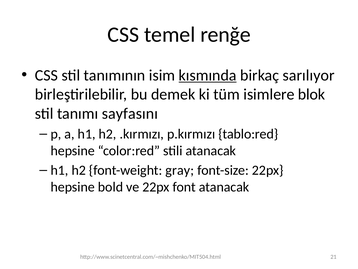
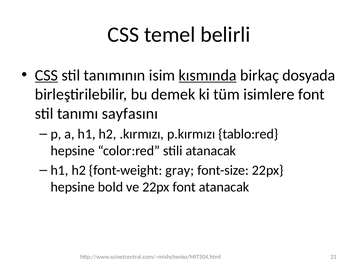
renğe: renğe -> belirli
CSS at (46, 75) underline: none -> present
sarılıyor: sarılıyor -> dosyada
isimlere blok: blok -> font
